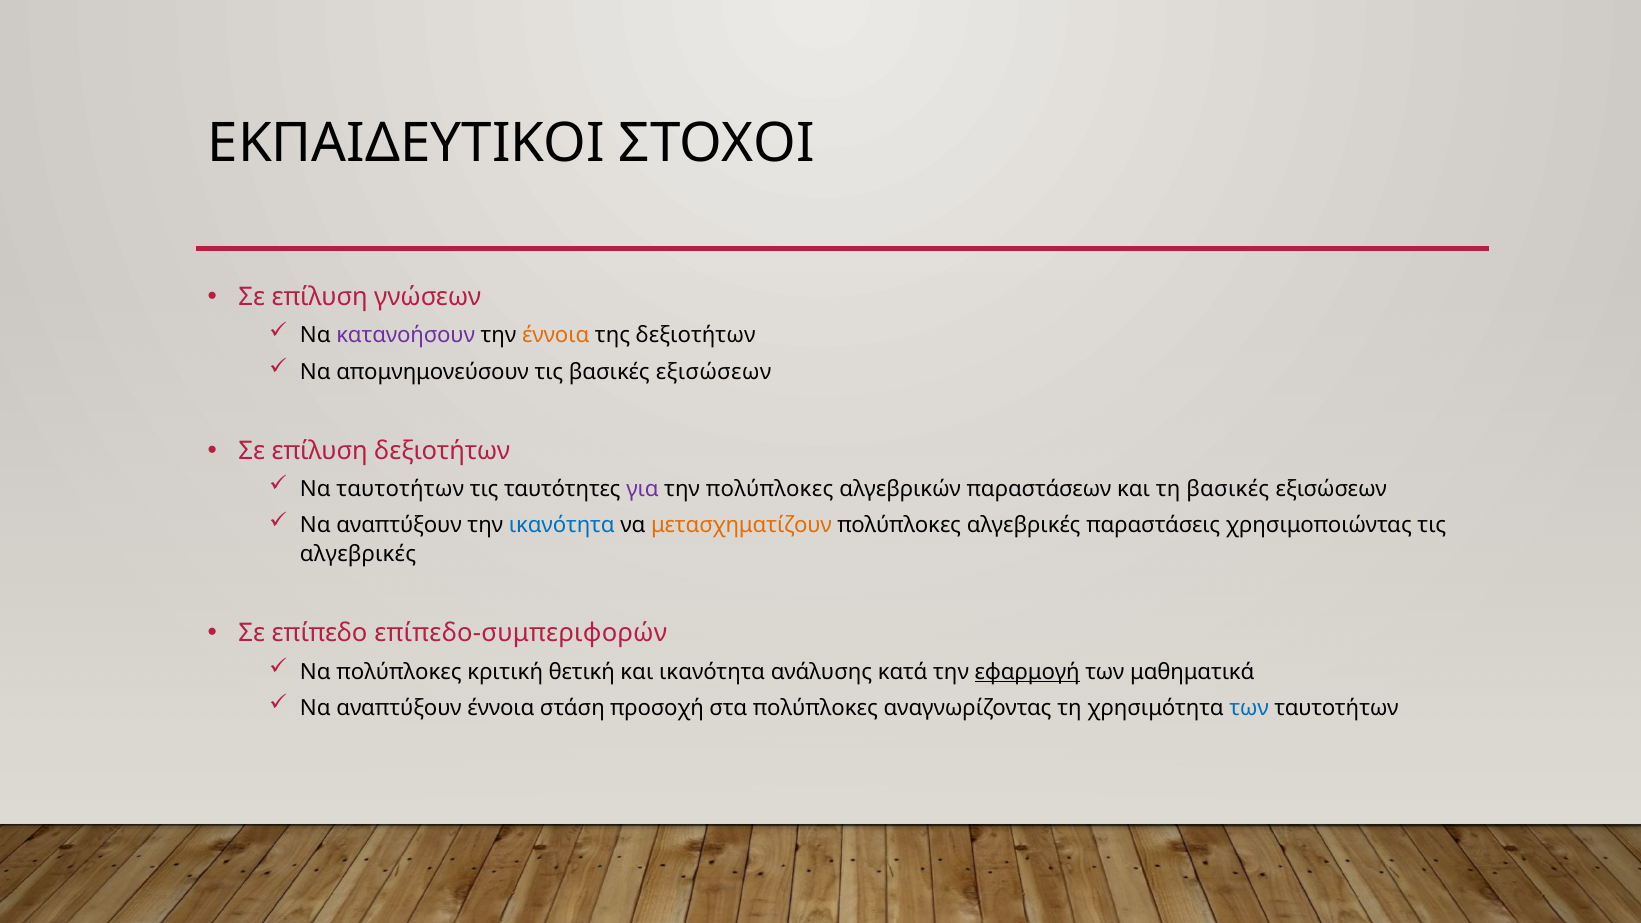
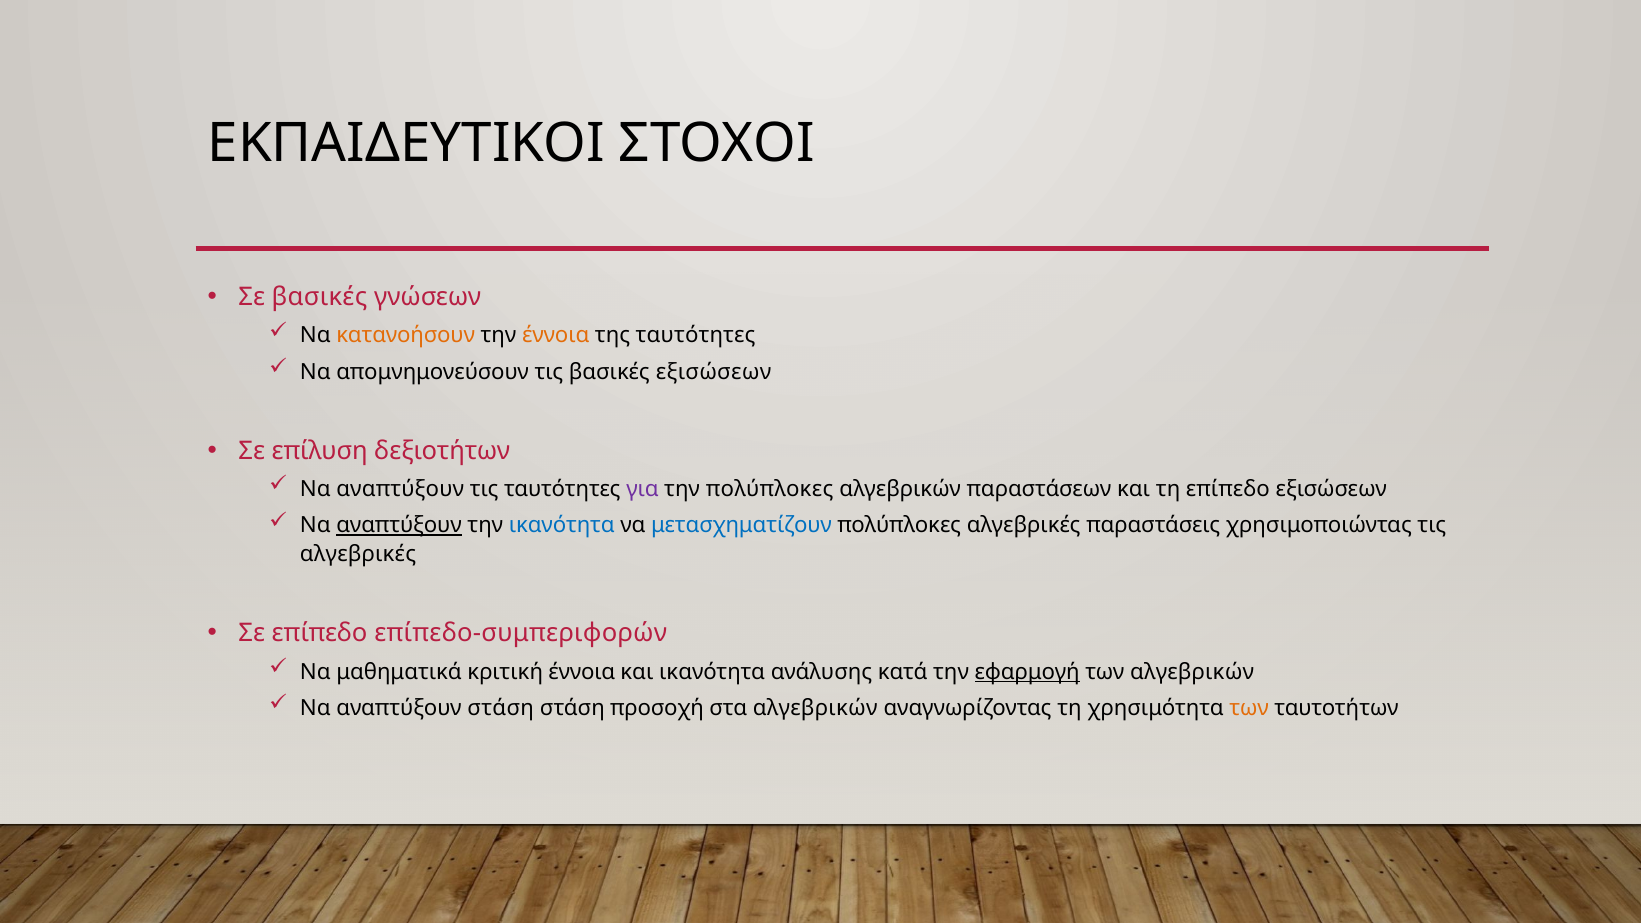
επίλυση at (320, 297): επίλυση -> βασικές
κατανοήσουν colour: purple -> orange
της δεξιοτήτων: δεξιοτήτων -> ταυτότητες
ταυτοτήτων at (400, 489): ταυτοτήτων -> αναπτύξουν
τη βασικές: βασικές -> επίπεδο
αναπτύξουν at (399, 526) underline: none -> present
μετασχηματίζουν colour: orange -> blue
Να πολύπλοκες: πολύπλοκες -> μαθηματικά
κριτική θετική: θετική -> έννοια
των μαθηματικά: μαθηματικά -> αλγεβρικών
αναπτύξουν έννοια: έννοια -> στάση
στα πολύπλοκες: πολύπλοκες -> αλγεβρικών
των at (1249, 708) colour: blue -> orange
